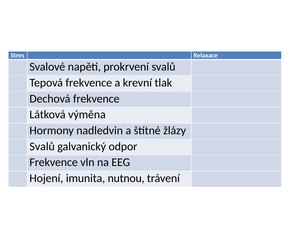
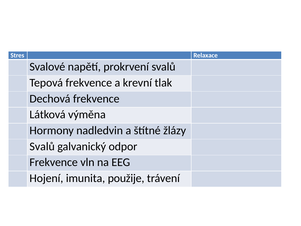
nutnou: nutnou -> použije
